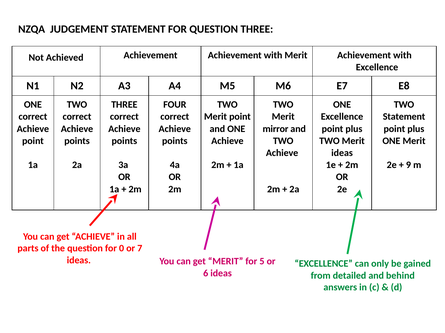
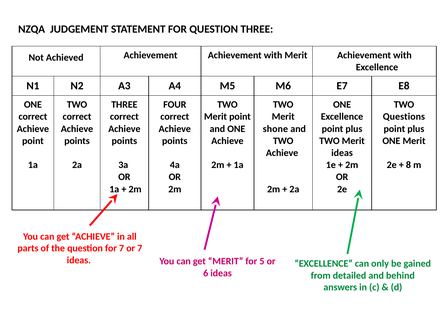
Statement at (404, 117): Statement -> Questions
mirror: mirror -> shone
9: 9 -> 8
for 0: 0 -> 7
